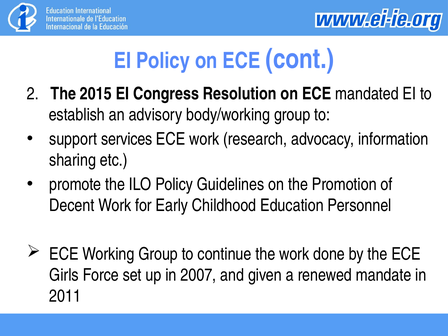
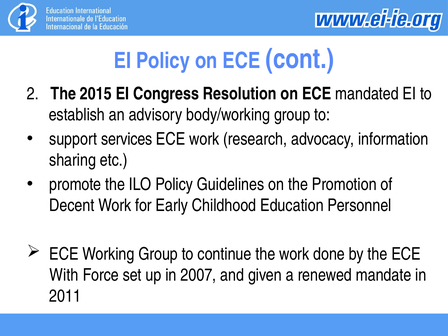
Girls: Girls -> With
